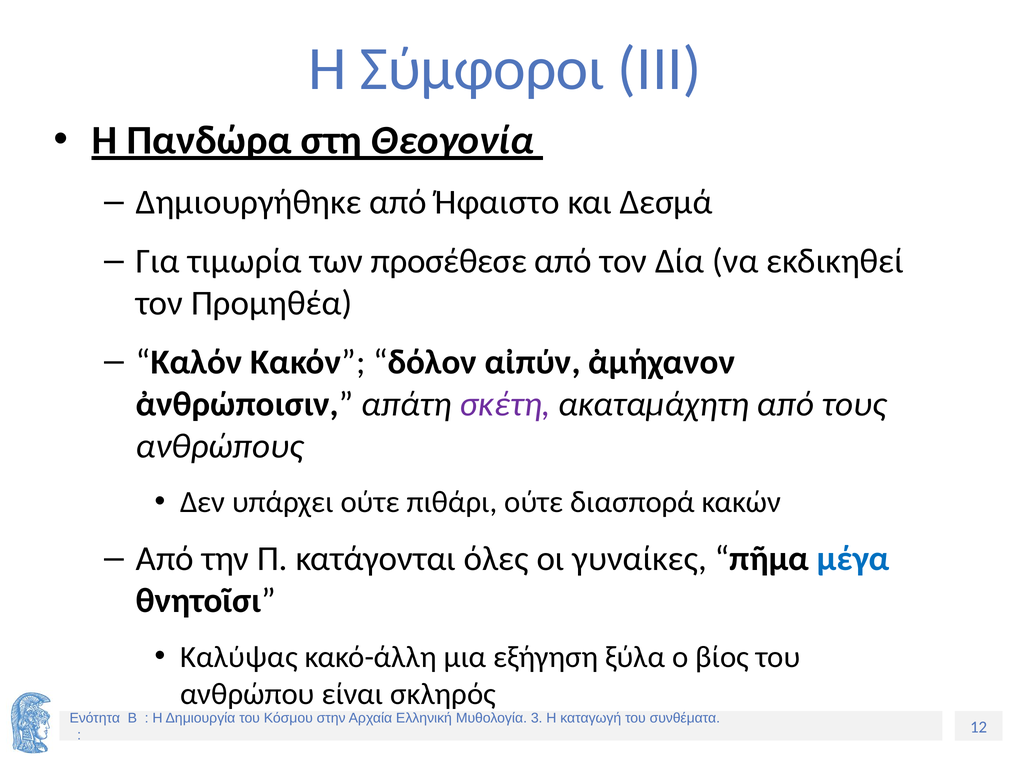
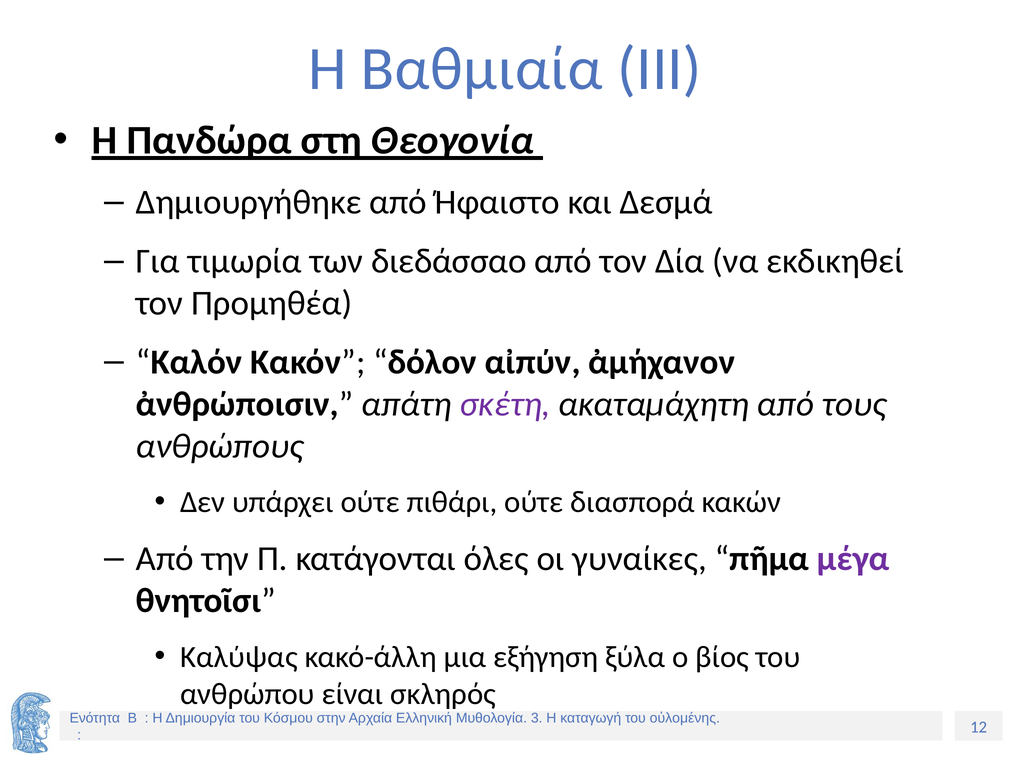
Σύμφοροι: Σύμφοροι -> Βαθμιαία
προσέθεσε: προσέθεσε -> διεδάσσαο
μέγα colour: blue -> purple
συνθέματα: συνθέματα -> οὐλομένης
